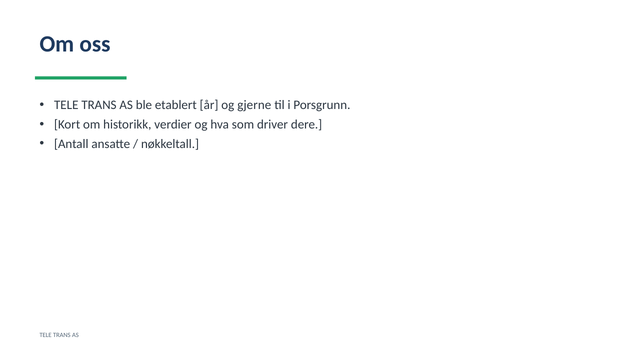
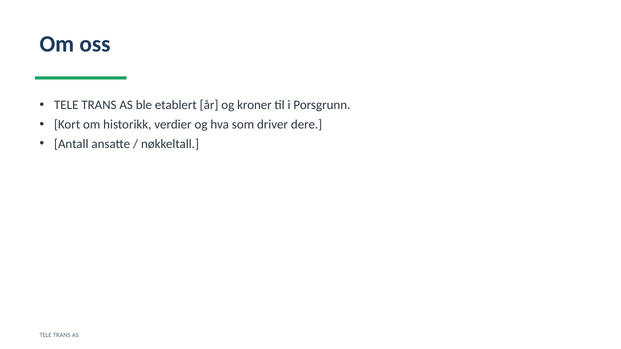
gjerne: gjerne -> kroner
